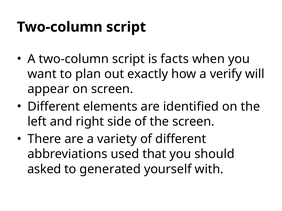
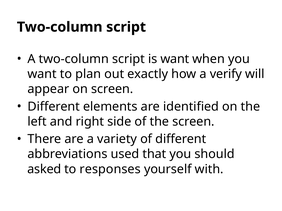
is facts: facts -> want
generated: generated -> responses
